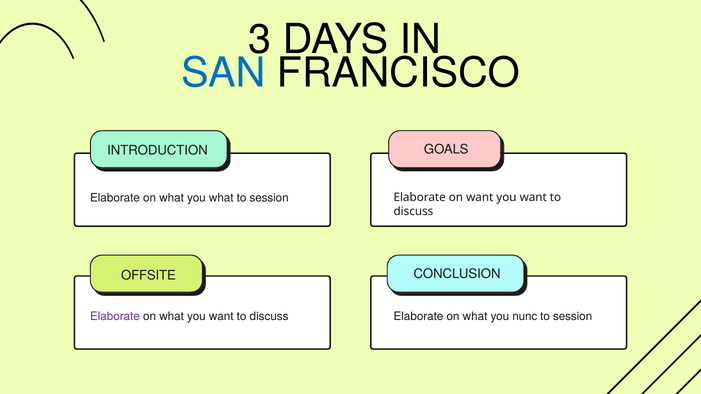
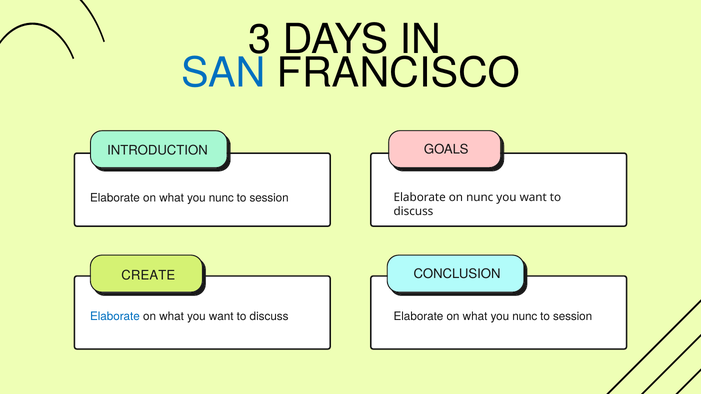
what at (221, 198): what -> nunc
on want: want -> nunc
OFFSITE: OFFSITE -> CREATE
Elaborate at (115, 317) colour: purple -> blue
